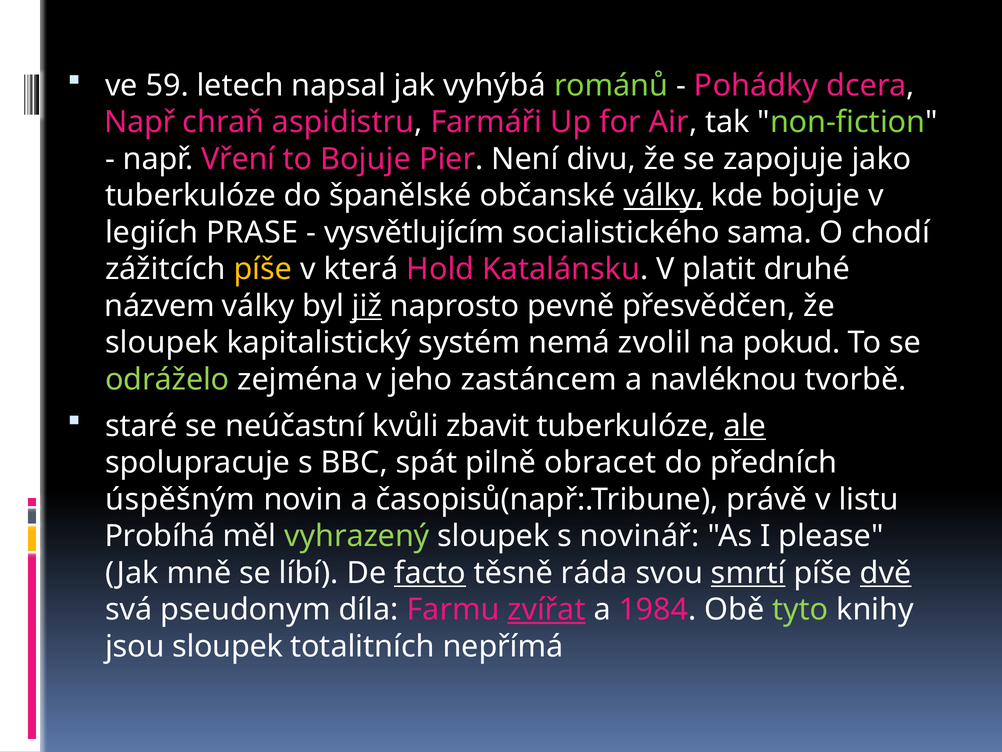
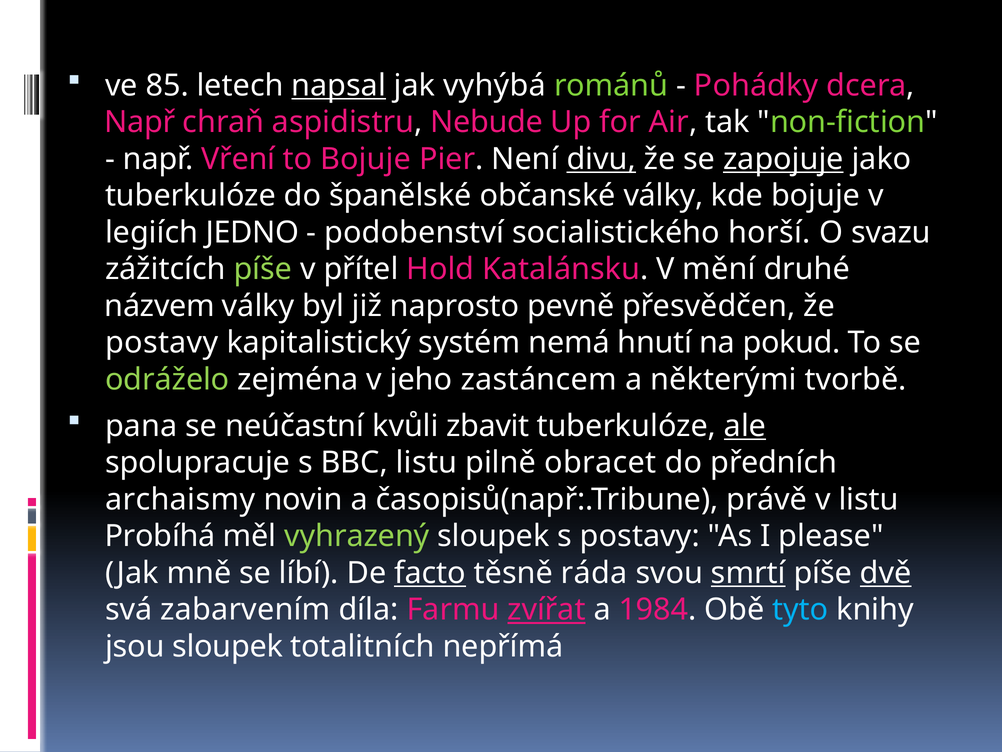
59: 59 -> 85
napsal underline: none -> present
Farmáři: Farmáři -> Nebude
divu underline: none -> present
zapojuje underline: none -> present
války at (663, 196) underline: present -> none
PRASE: PRASE -> JEDNO
vysvětlujícím: vysvětlujícím -> podobenství
sama: sama -> horší
chodí: chodí -> svazu
píše at (263, 269) colour: yellow -> light green
která: která -> přítel
platit: platit -> mění
již underline: present -> none
sloupek at (162, 343): sloupek -> postavy
zvolil: zvolil -> hnutí
navléknou: navléknou -> některými
staré: staré -> pana
BBC spát: spát -> listu
úspěšným: úspěšným -> archaismy
s novinář: novinář -> postavy
pseudonym: pseudonym -> zabarvením
tyto colour: light green -> light blue
